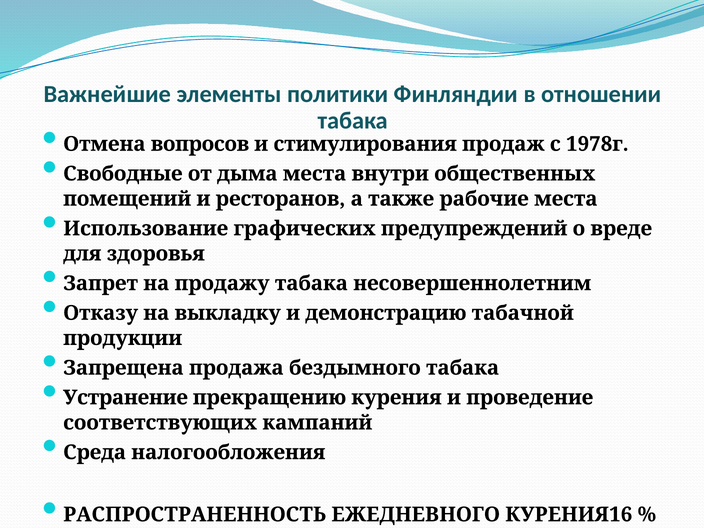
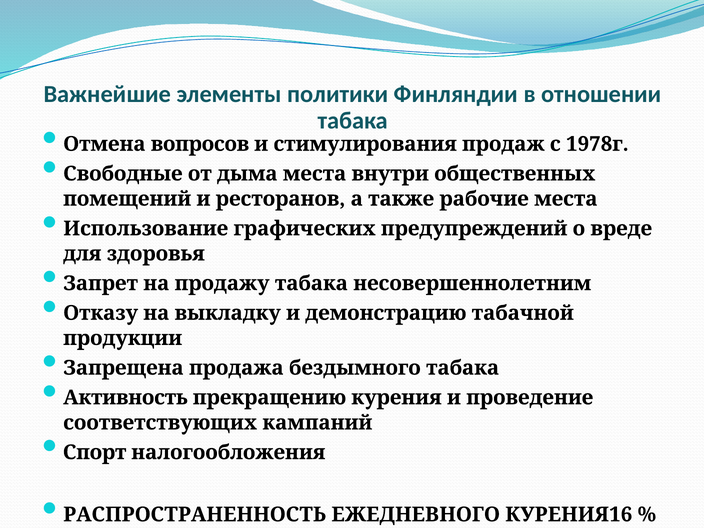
Устранение: Устранение -> Активность
Среда: Среда -> Спорт
